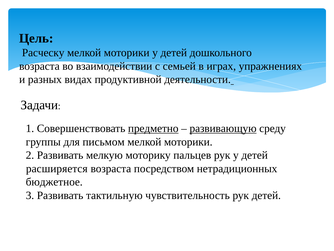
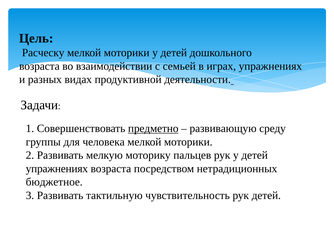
развивающую underline: present -> none
письмом: письмом -> человека
расширяется at (57, 168): расширяется -> упражнениях
